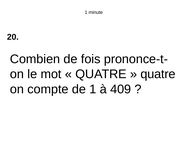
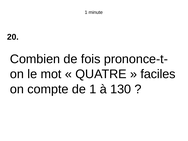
quatre at (158, 74): quatre -> faciles
409: 409 -> 130
